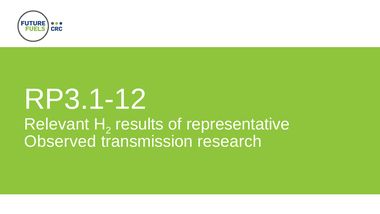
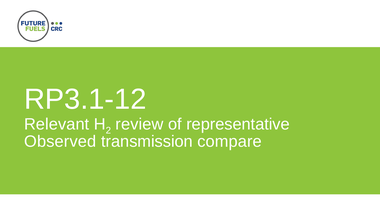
results: results -> review
research: research -> compare
